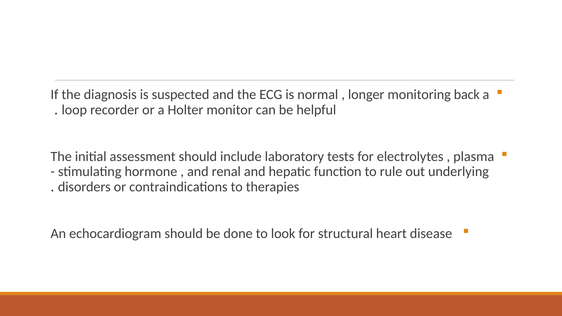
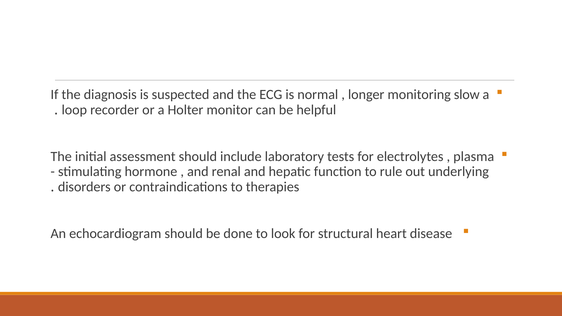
back: back -> slow
